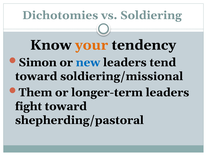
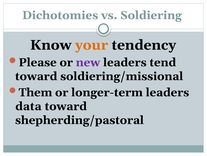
Simon: Simon -> Please
new colour: blue -> purple
fight: fight -> data
